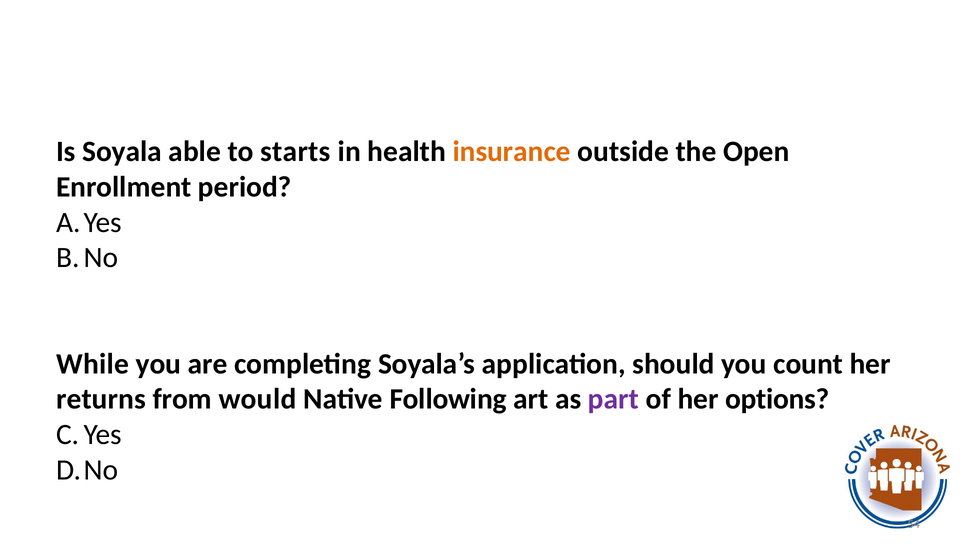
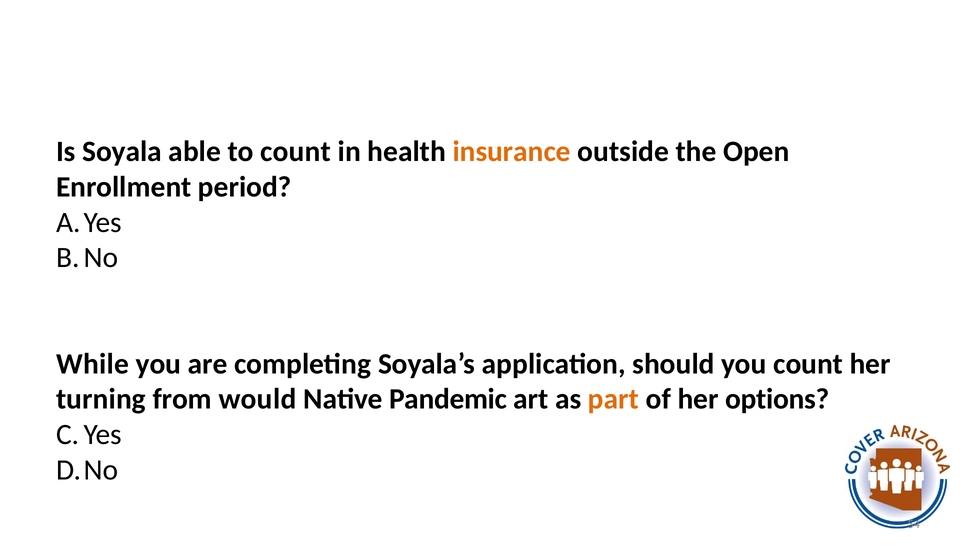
to starts: starts -> count
returns: returns -> turning
Following: Following -> Pandemic
part colour: purple -> orange
